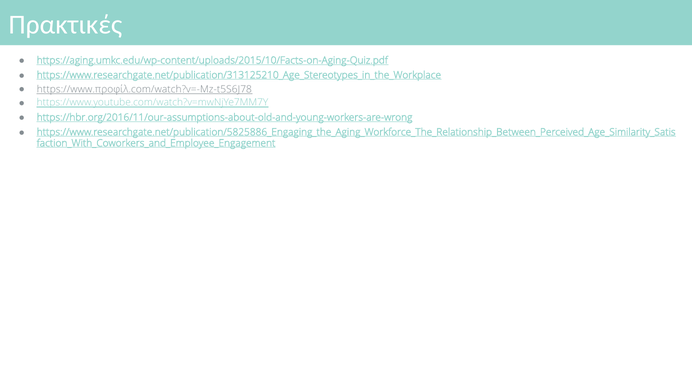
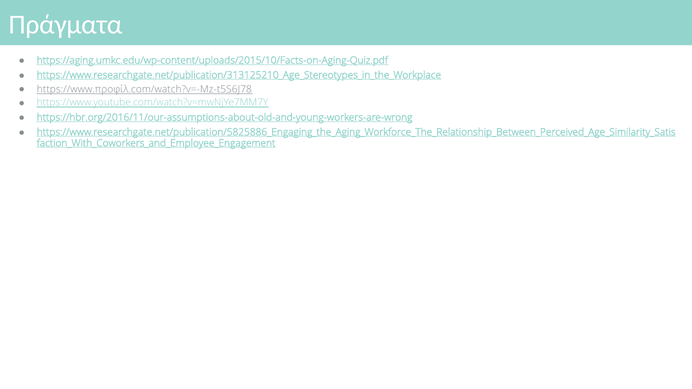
Πρακτικές: Πρακτικές -> Πράγματα
